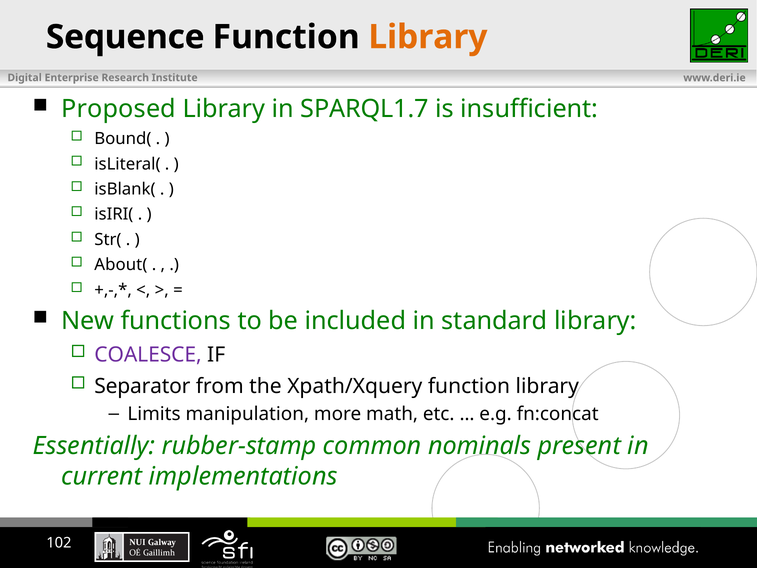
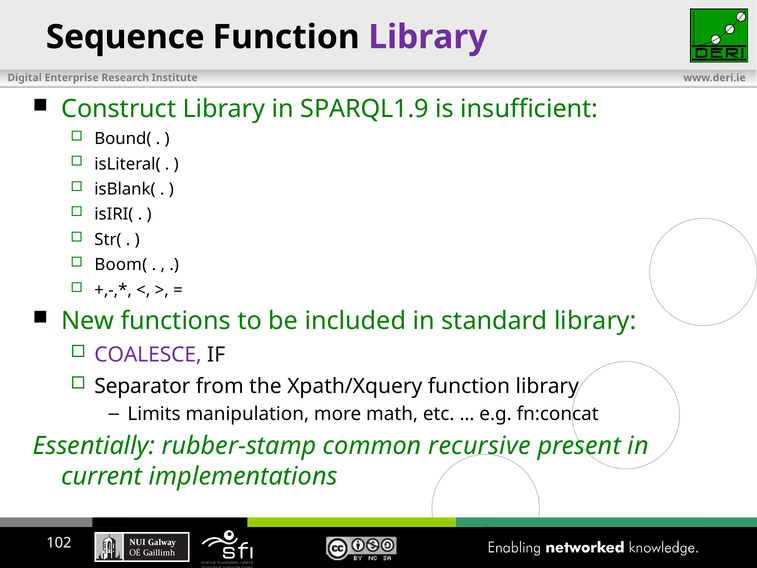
Library at (428, 37) colour: orange -> purple
Proposed: Proposed -> Construct
SPARQL1.7: SPARQL1.7 -> SPARQL1.9
About(: About( -> Boom(
nominals: nominals -> recursive
